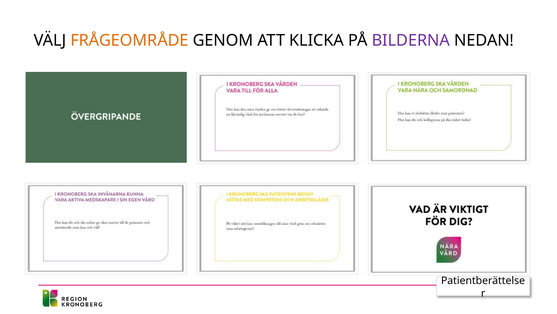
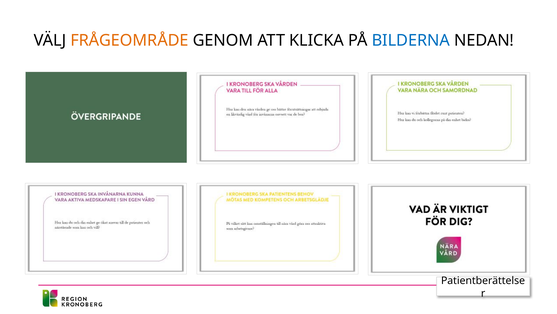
BILDERNA colour: purple -> blue
